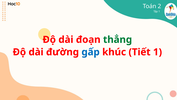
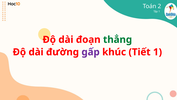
gấp colour: blue -> purple
